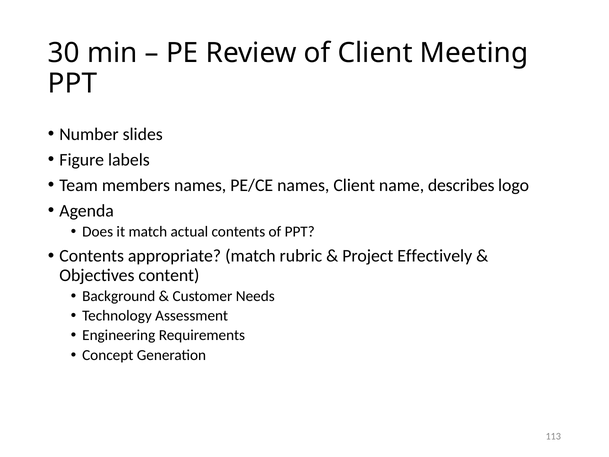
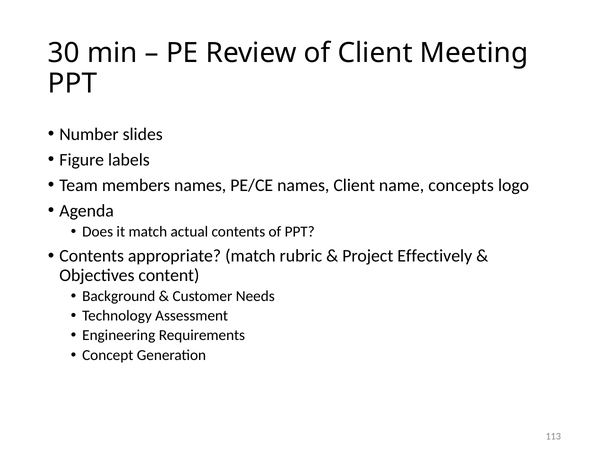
describes: describes -> concepts
